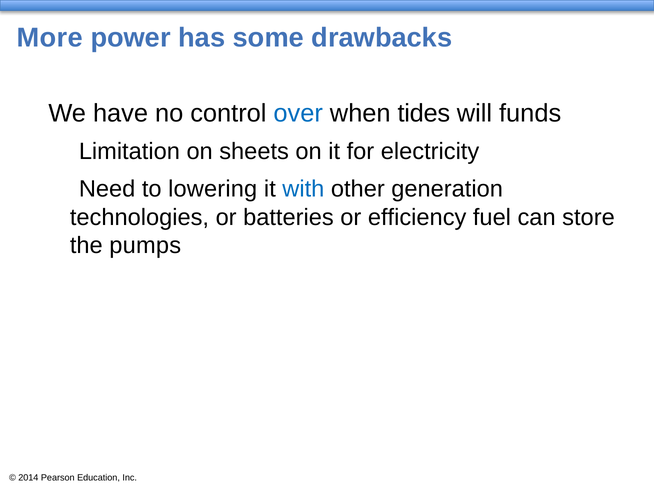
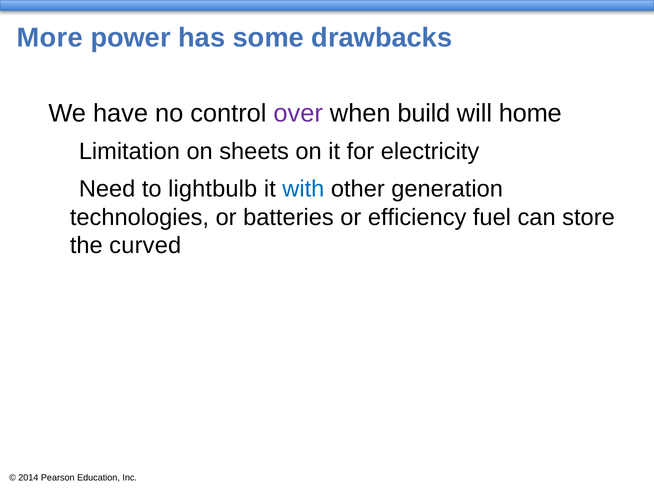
over colour: blue -> purple
tides: tides -> build
funds: funds -> home
lowering: lowering -> lightbulb
pumps: pumps -> curved
